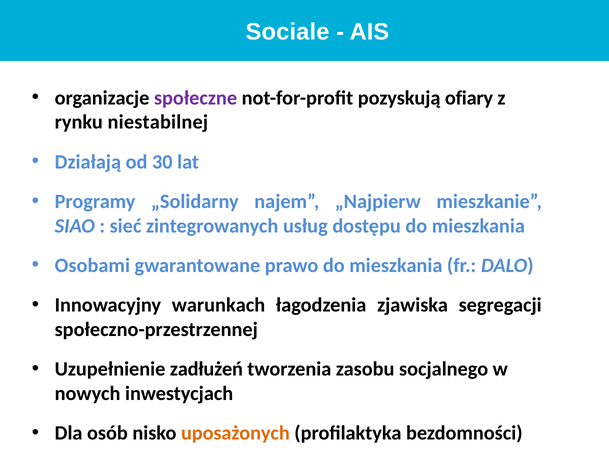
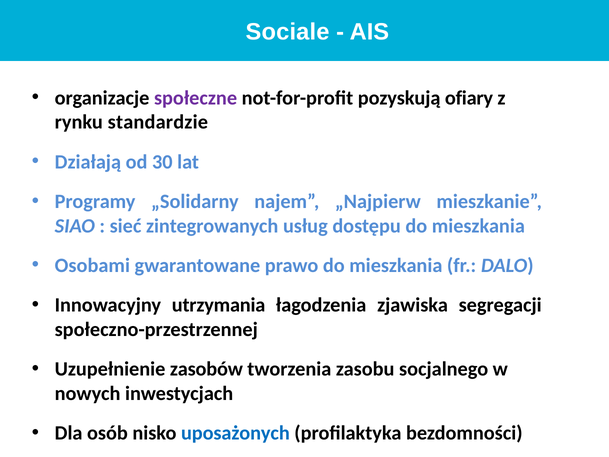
niestabilnej: niestabilnej -> standardzie
warunkach: warunkach -> utrzymania
zadłużeń: zadłużeń -> zasobów
uposażonych colour: orange -> blue
